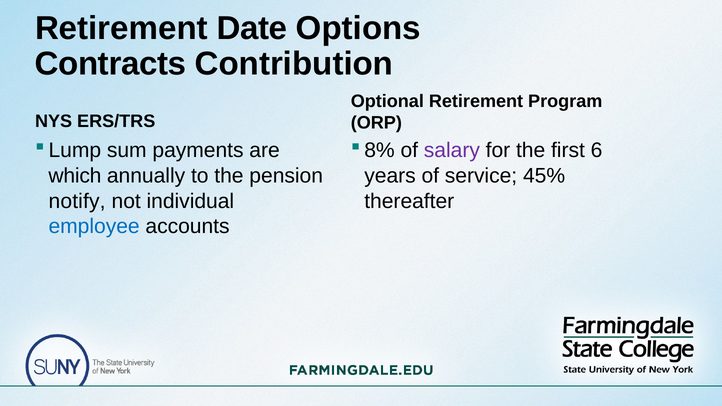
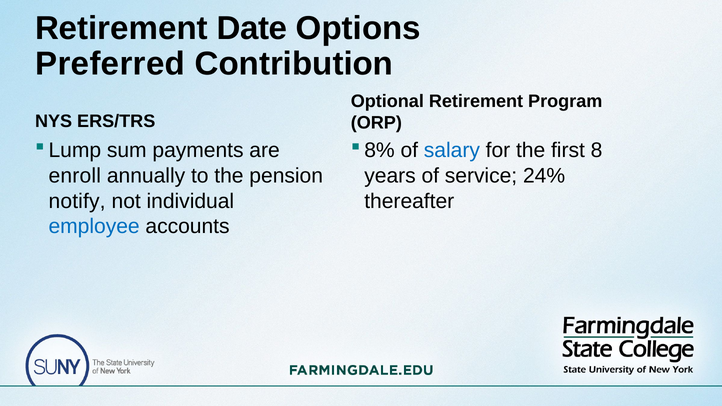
Contracts: Contracts -> Preferred
salary colour: purple -> blue
6: 6 -> 8
which: which -> enroll
45%: 45% -> 24%
